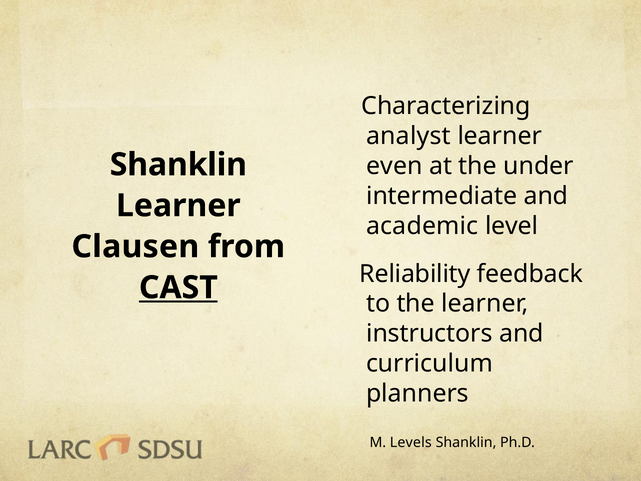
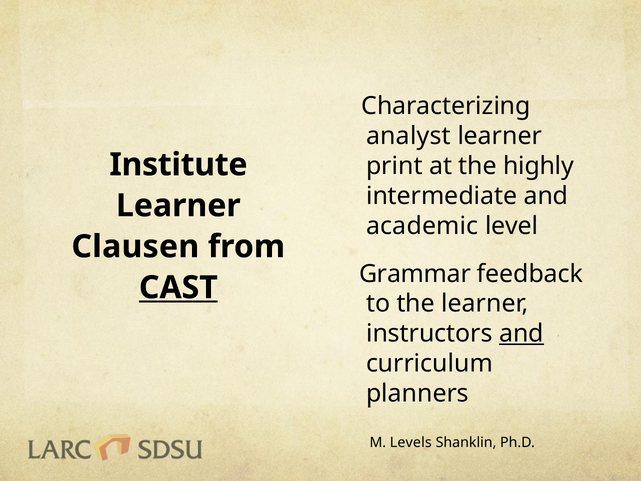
even: even -> print
under: under -> highly
Shanklin at (178, 165): Shanklin -> Institute
Reliability: Reliability -> Grammar
and at (521, 333) underline: none -> present
